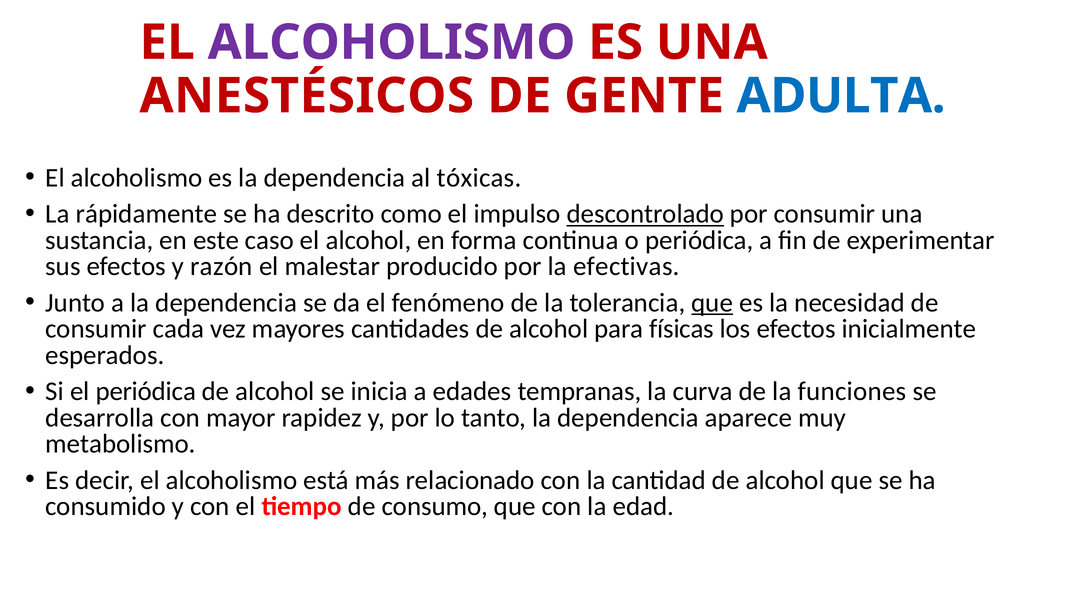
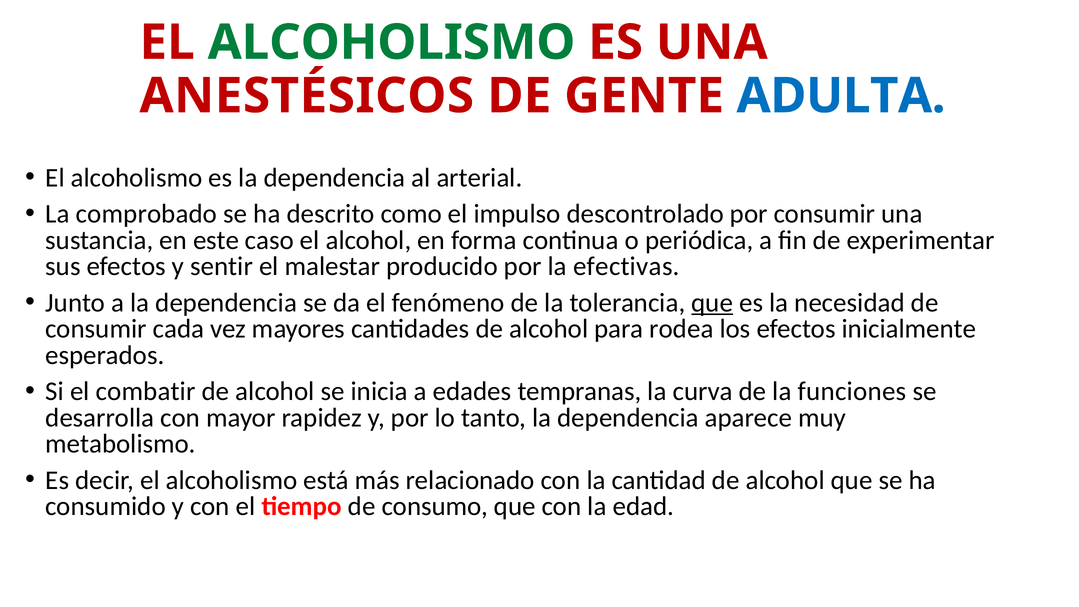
ALCOHOLISMO at (392, 43) colour: purple -> green
tóxicas: tóxicas -> arterial
rápidamente: rápidamente -> comprobado
descontrolado underline: present -> none
razón: razón -> sentir
físicas: físicas -> rodea
el periódica: periódica -> combatir
